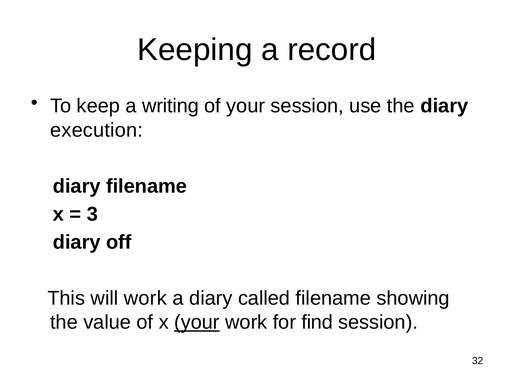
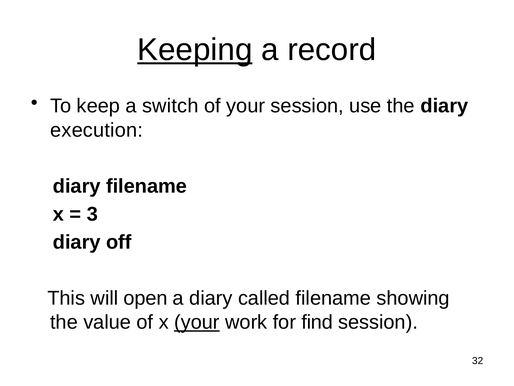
Keeping underline: none -> present
writing: writing -> switch
will work: work -> open
